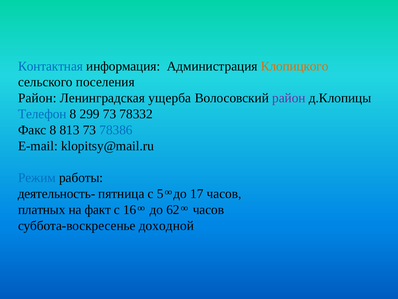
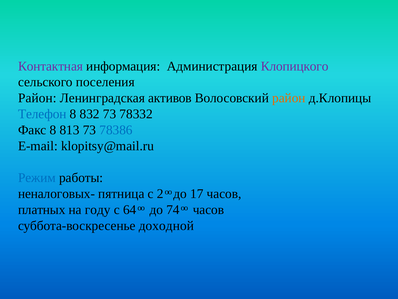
Контактная colour: blue -> purple
Клопицкого colour: orange -> purple
ущерба: ущерба -> активов
район at (289, 98) colour: purple -> orange
299: 299 -> 832
деятельность-: деятельность- -> неналоговых-
5: 5 -> 2
факт: факт -> году
16: 16 -> 64
62: 62 -> 74
